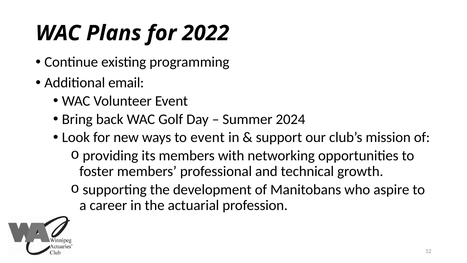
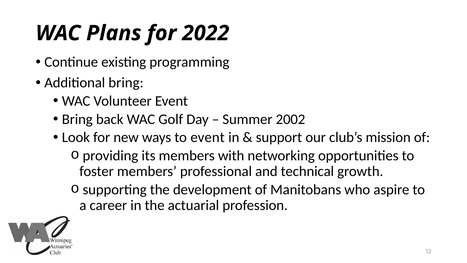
Additional email: email -> bring
2024: 2024 -> 2002
